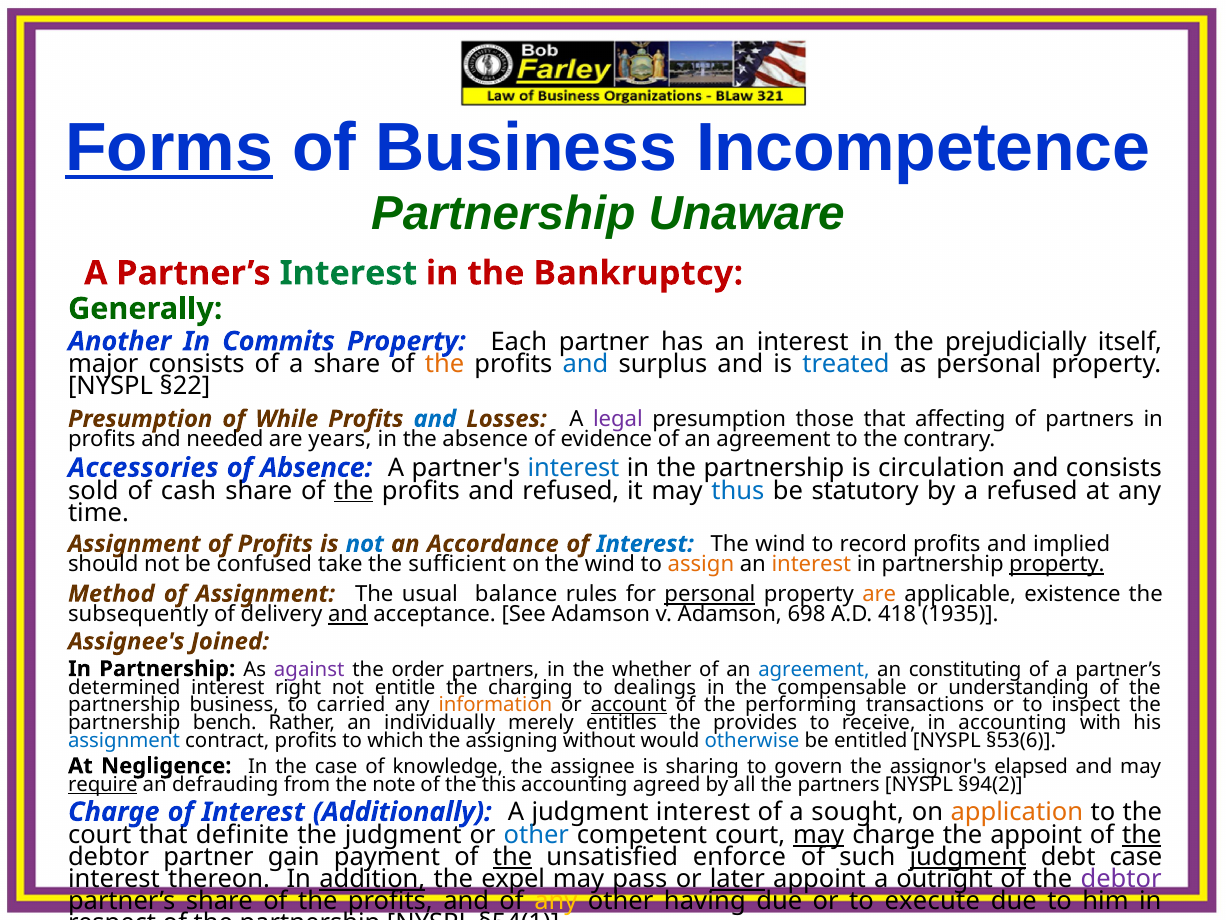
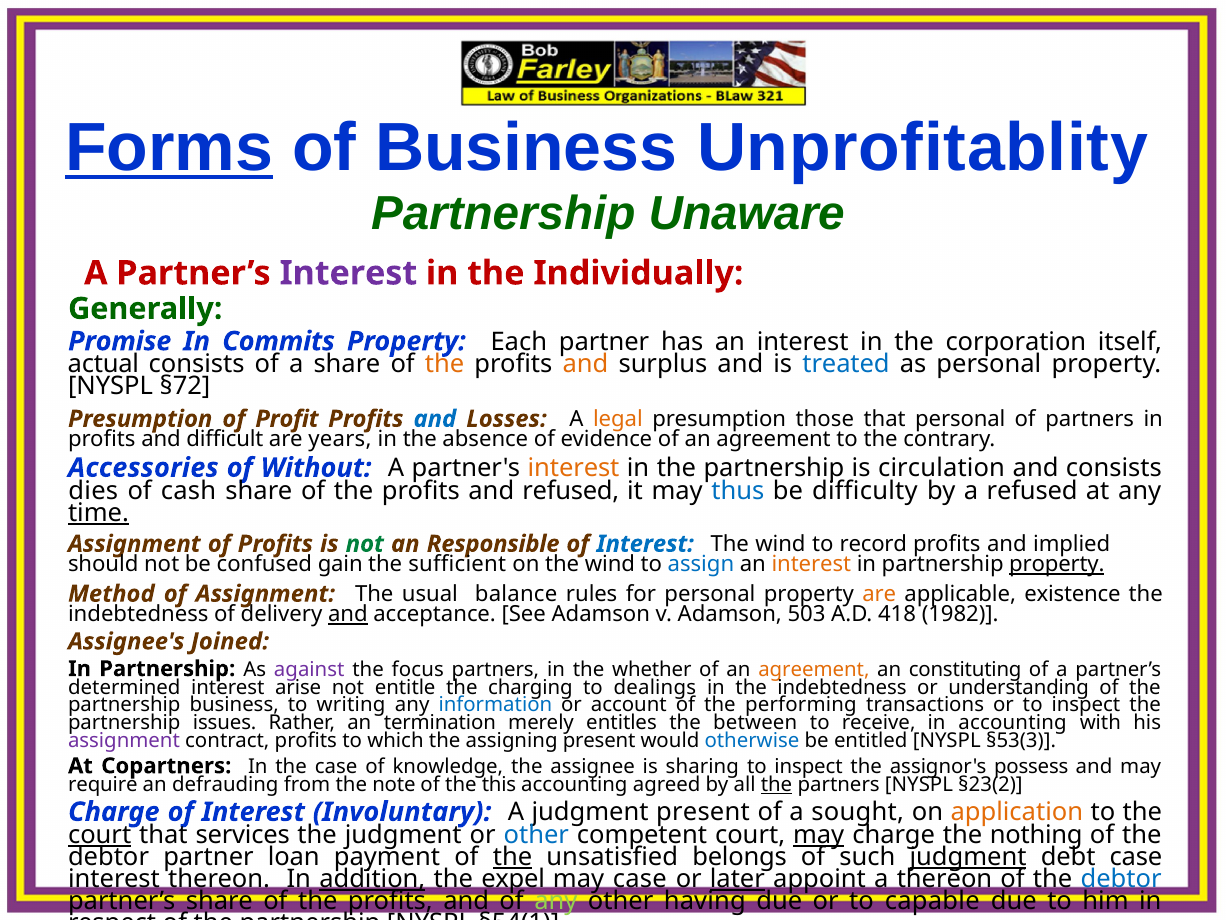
Incompetence: Incompetence -> Unprofitablity
Interest at (348, 273) colour: green -> purple
Bankruptcy: Bankruptcy -> Individually
Another: Another -> Promise
prejudicially: prejudicially -> corporation
major: major -> actual
and at (585, 364) colour: blue -> orange
§22: §22 -> §72
While: While -> Profit
legal colour: purple -> orange
that affecting: affecting -> personal
needed: needed -> difficult
of Absence: Absence -> Without
interest at (574, 468) colour: blue -> orange
sold: sold -> dies
the at (354, 490) underline: present -> none
statutory: statutory -> difficulty
time underline: none -> present
not at (365, 544) colour: blue -> green
Accordance: Accordance -> Responsible
take: take -> gain
assign colour: orange -> blue
personal at (710, 594) underline: present -> none
subsequently at (138, 614): subsequently -> indebtedness
698: 698 -> 503
1935: 1935 -> 1982
order: order -> focus
agreement at (814, 669) colour: blue -> orange
right: right -> arise
in the compensable: compensable -> indebtedness
carried: carried -> writing
information colour: orange -> blue
account underline: present -> none
bench: bench -> issues
individually: individually -> termination
provides: provides -> between
assignment at (124, 740) colour: blue -> purple
assigning without: without -> present
§53(6: §53(6 -> §53(3
Negligence: Negligence -> Copartners
govern at (808, 766): govern -> inspect
elapsed: elapsed -> possess
require underline: present -> none
the at (777, 784) underline: none -> present
§94(2: §94(2 -> §23(2
Additionally: Additionally -> Involuntary
judgment interest: interest -> present
court at (100, 834) underline: none -> present
definite: definite -> services
the appoint: appoint -> nothing
the at (1142, 834) underline: present -> none
gain: gain -> loan
enforce: enforce -> belongs
may pass: pass -> case
a outright: outright -> thereon
debtor at (1121, 879) colour: purple -> blue
any at (556, 901) colour: yellow -> light green
execute: execute -> capable
